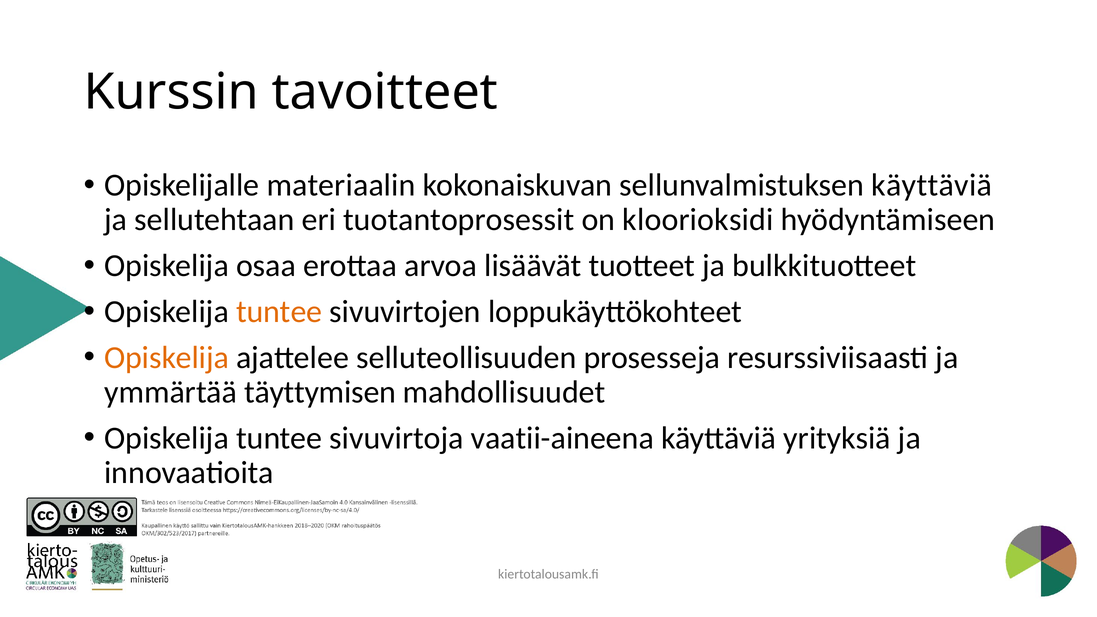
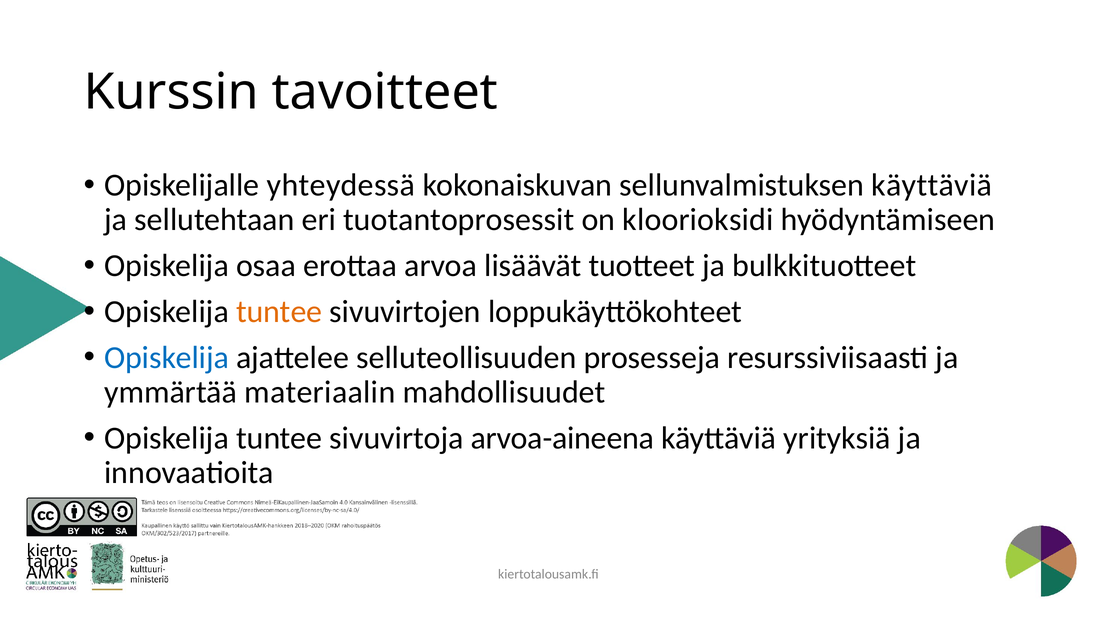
materiaalin: materiaalin -> yhteydessä
Opiskelija at (167, 358) colour: orange -> blue
täyttymisen: täyttymisen -> materiaalin
vaatii-aineena: vaatii-aineena -> arvoa-aineena
